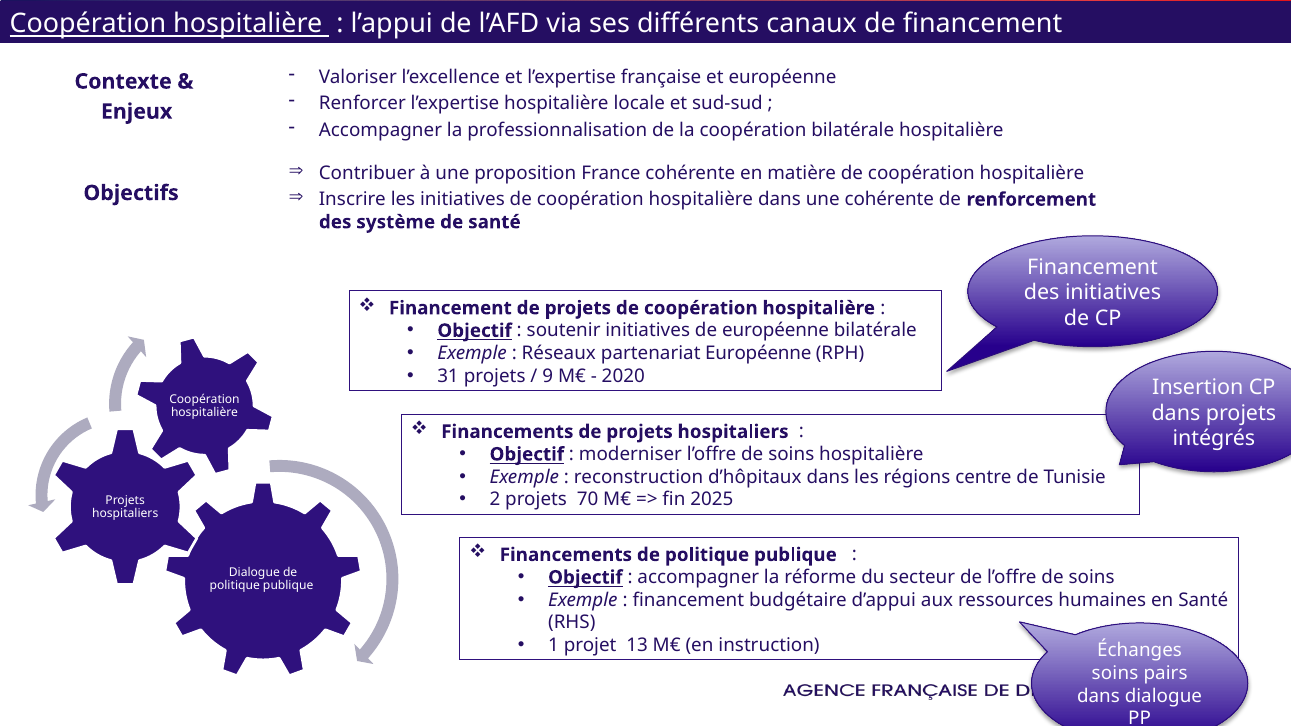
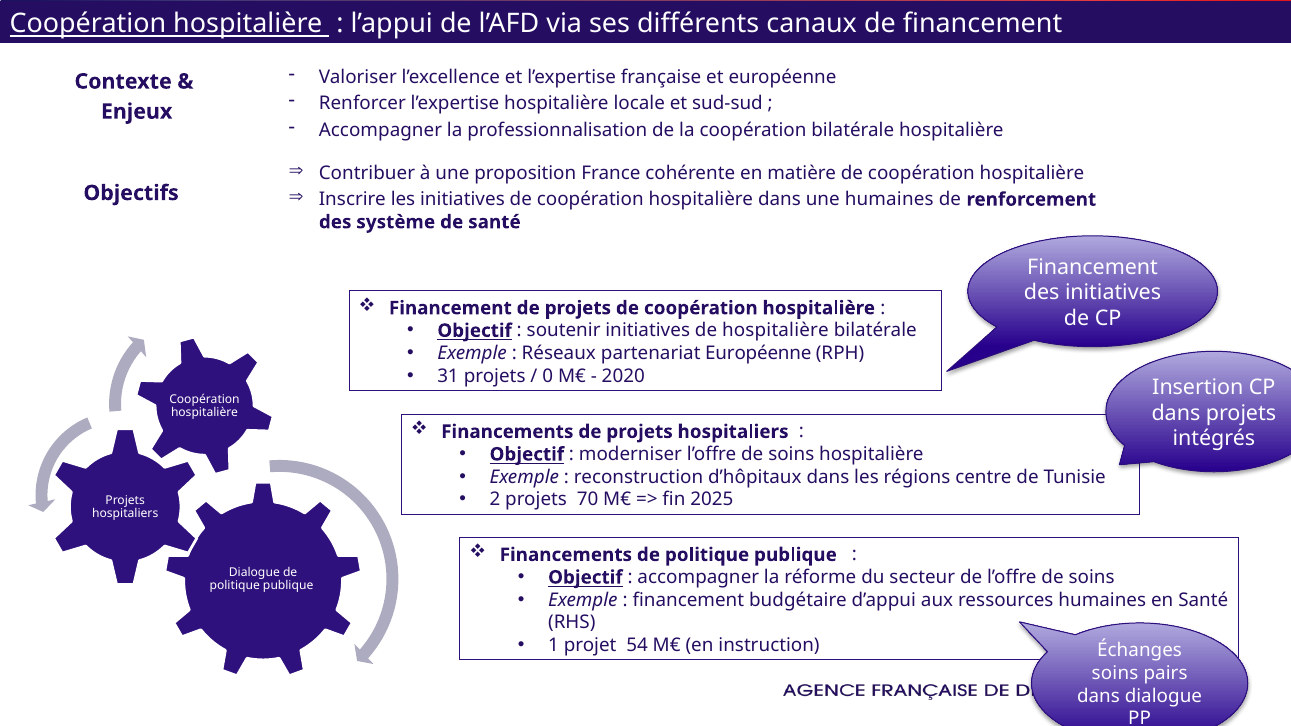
une cohérente: cohérente -> humaines
de européenne: européenne -> hospitalière
9: 9 -> 0
13: 13 -> 54
